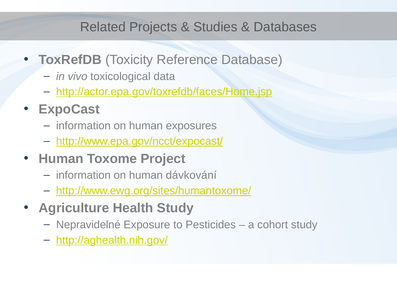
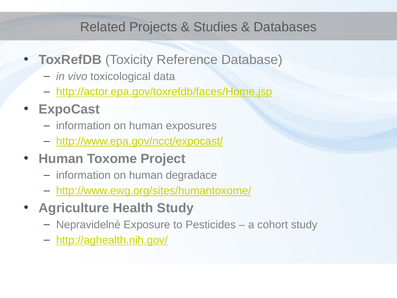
dávkování: dávkování -> degradace
